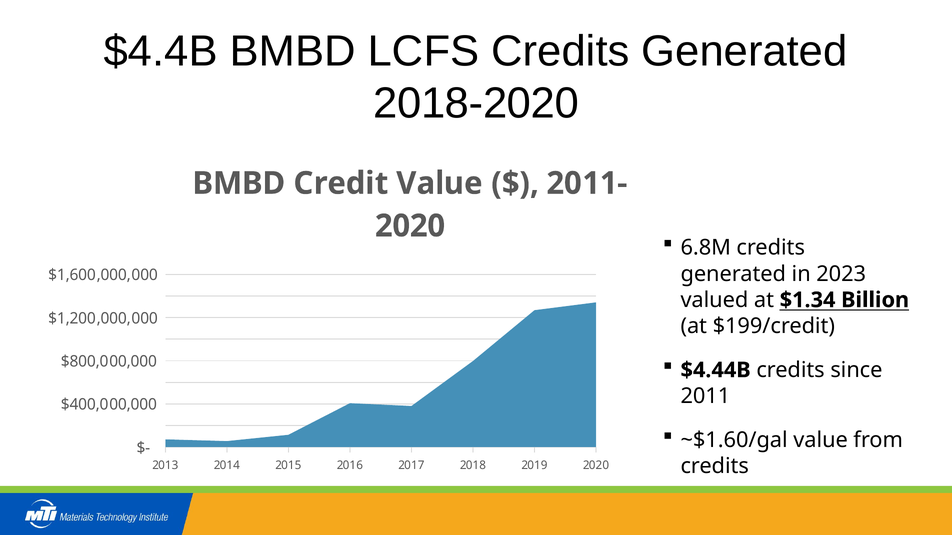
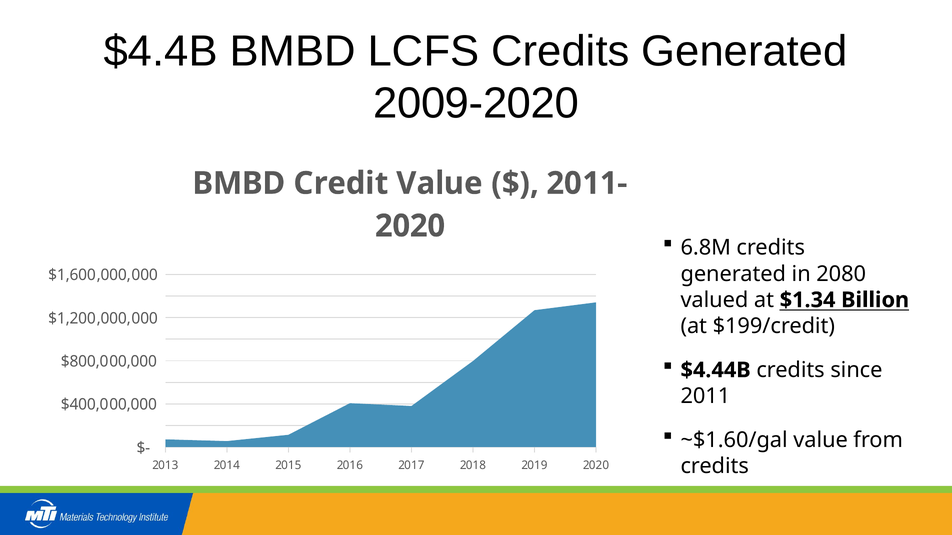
2018-2020: 2018-2020 -> 2009-2020
2023: 2023 -> 2080
